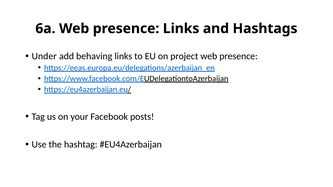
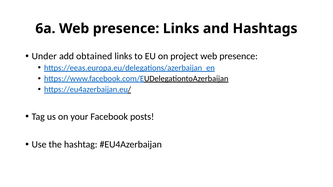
behaving: behaving -> obtained
